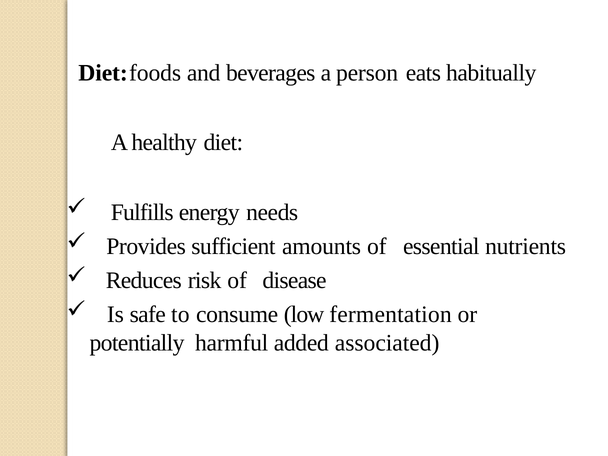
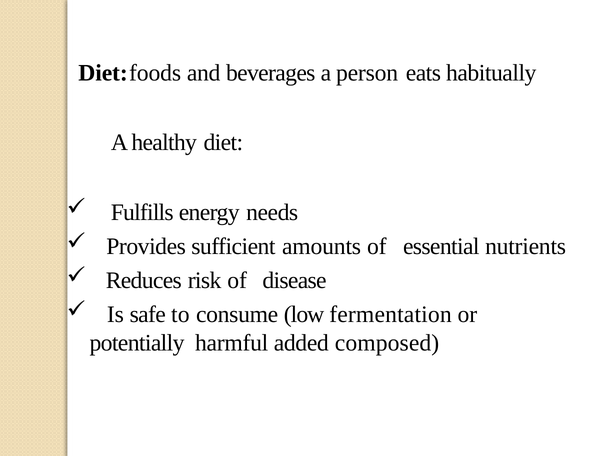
associated: associated -> composed
